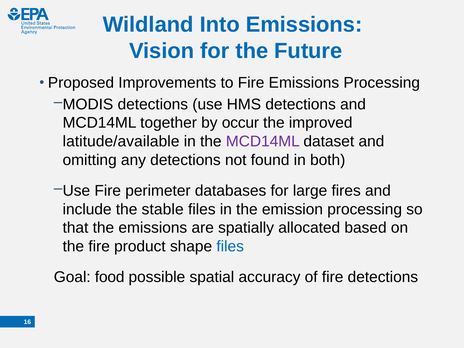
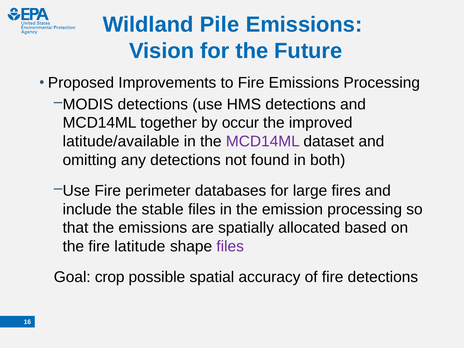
Into: Into -> Pile
product: product -> latitude
files at (230, 246) colour: blue -> purple
food: food -> crop
